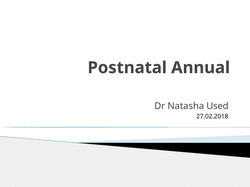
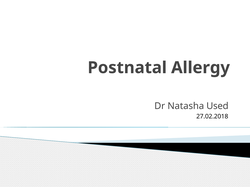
Annual: Annual -> Allergy
